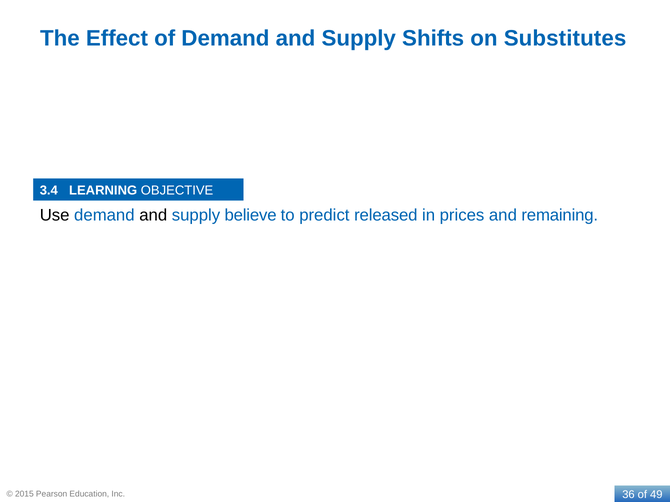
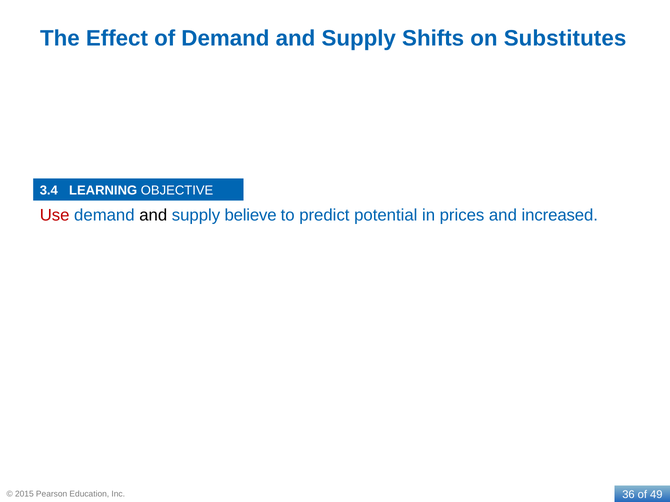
Use colour: black -> red
released: released -> potential
remaining: remaining -> increased
